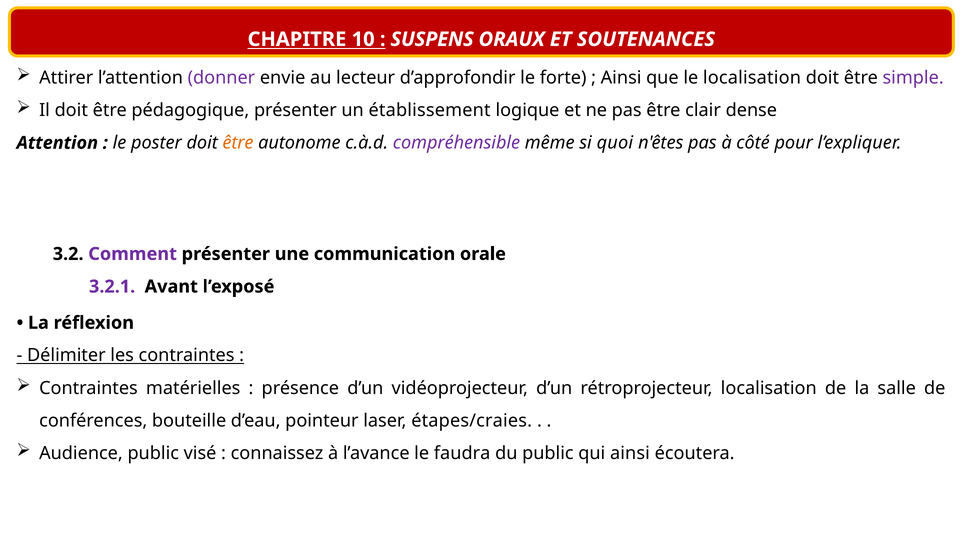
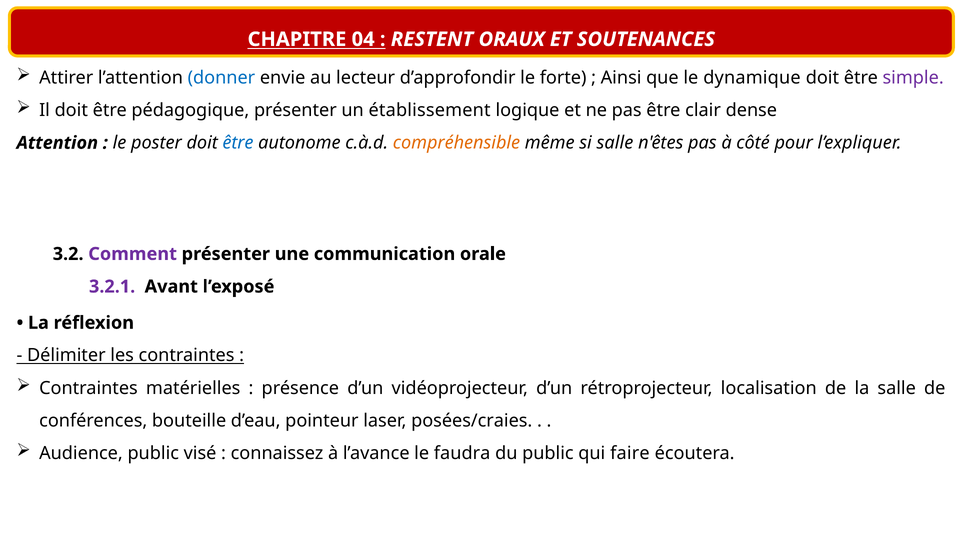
10: 10 -> 04
SUSPENS: SUSPENS -> RESTENT
donner colour: purple -> blue
le localisation: localisation -> dynamique
être at (238, 143) colour: orange -> blue
compréhensible colour: purple -> orange
si quoi: quoi -> salle
étapes/craies: étapes/craies -> posées/craies
qui ainsi: ainsi -> faire
